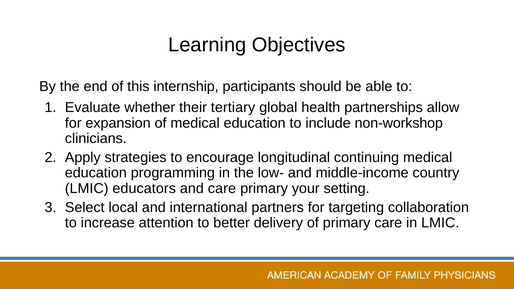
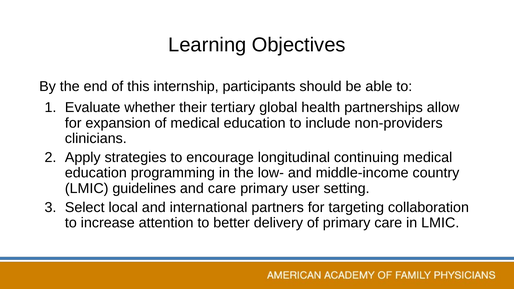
non-workshop: non-workshop -> non-providers
educators: educators -> guidelines
your: your -> user
